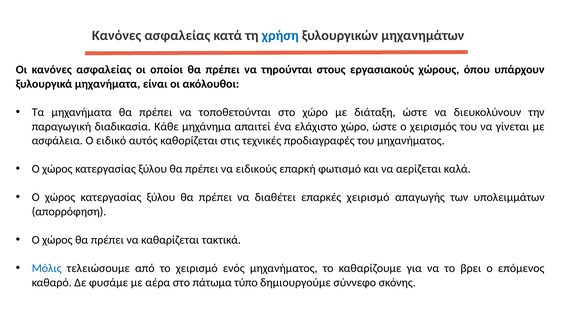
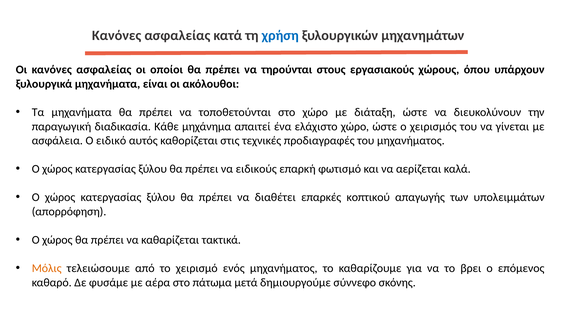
επαρκές χειρισμό: χειρισμό -> κοπτικού
Μόλις colour: blue -> orange
τύπο: τύπο -> μετά
